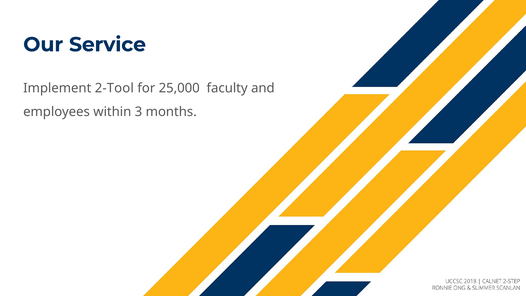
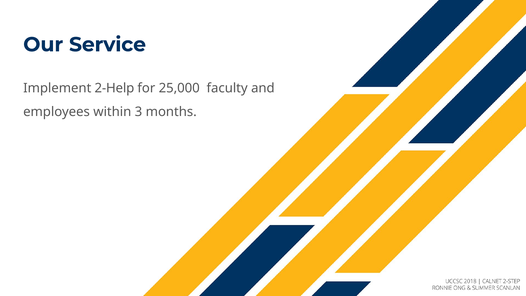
2-Tool: 2-Tool -> 2-Help
